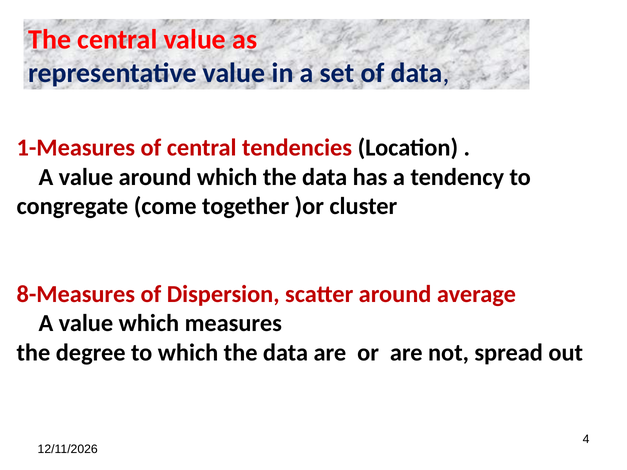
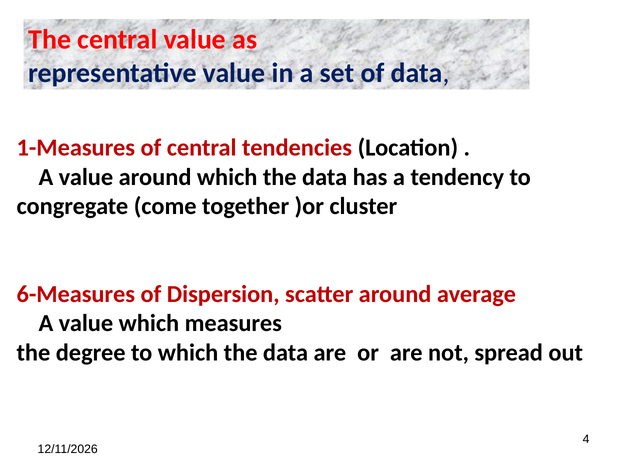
8-Measures: 8-Measures -> 6-Measures
